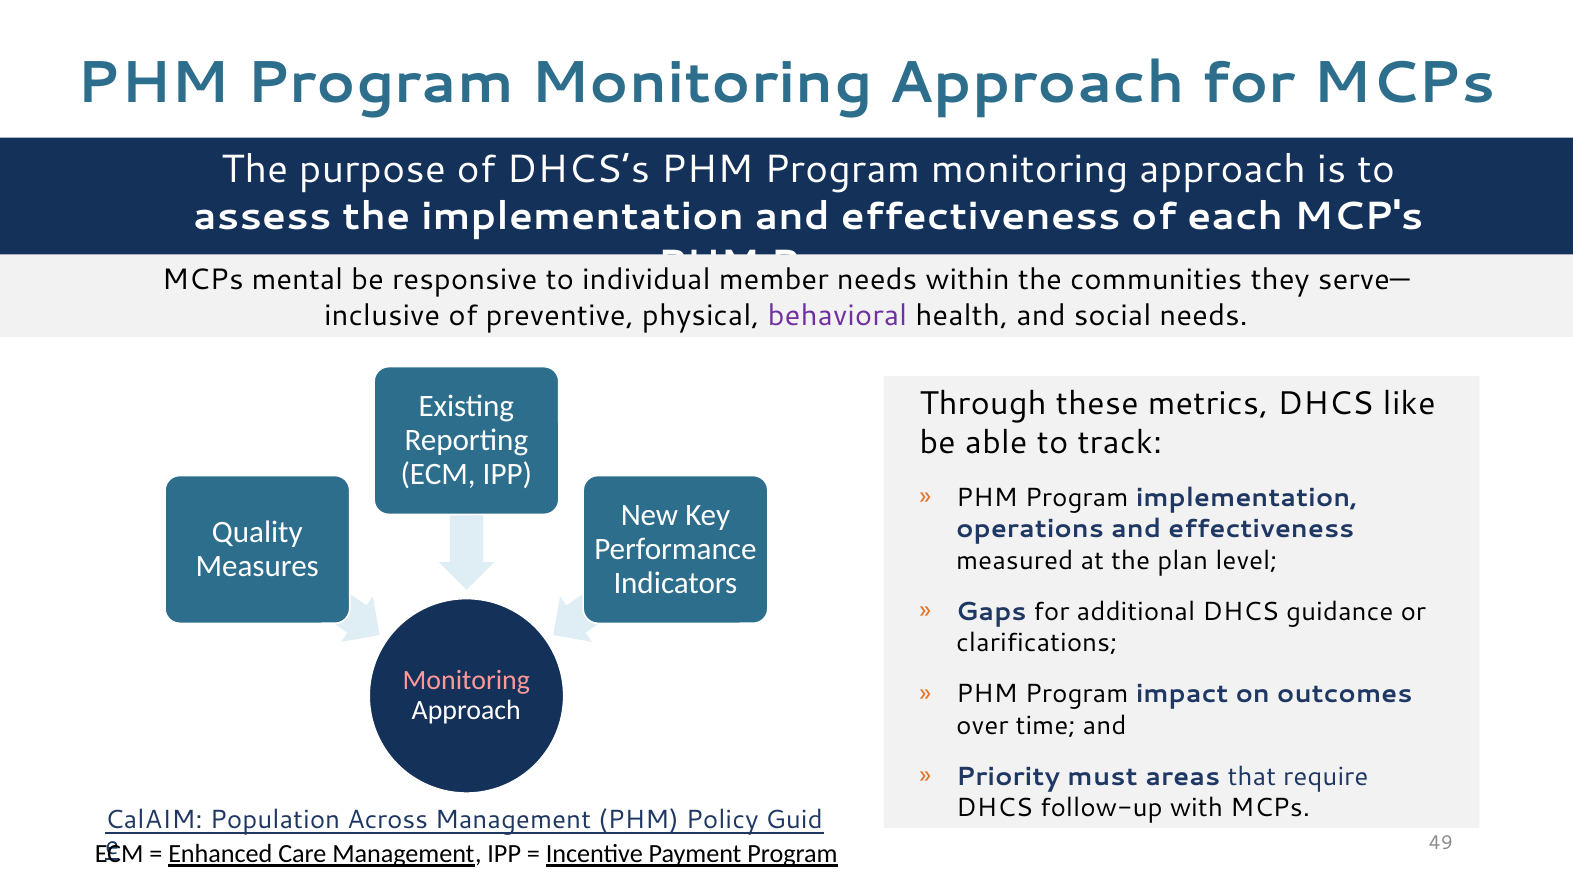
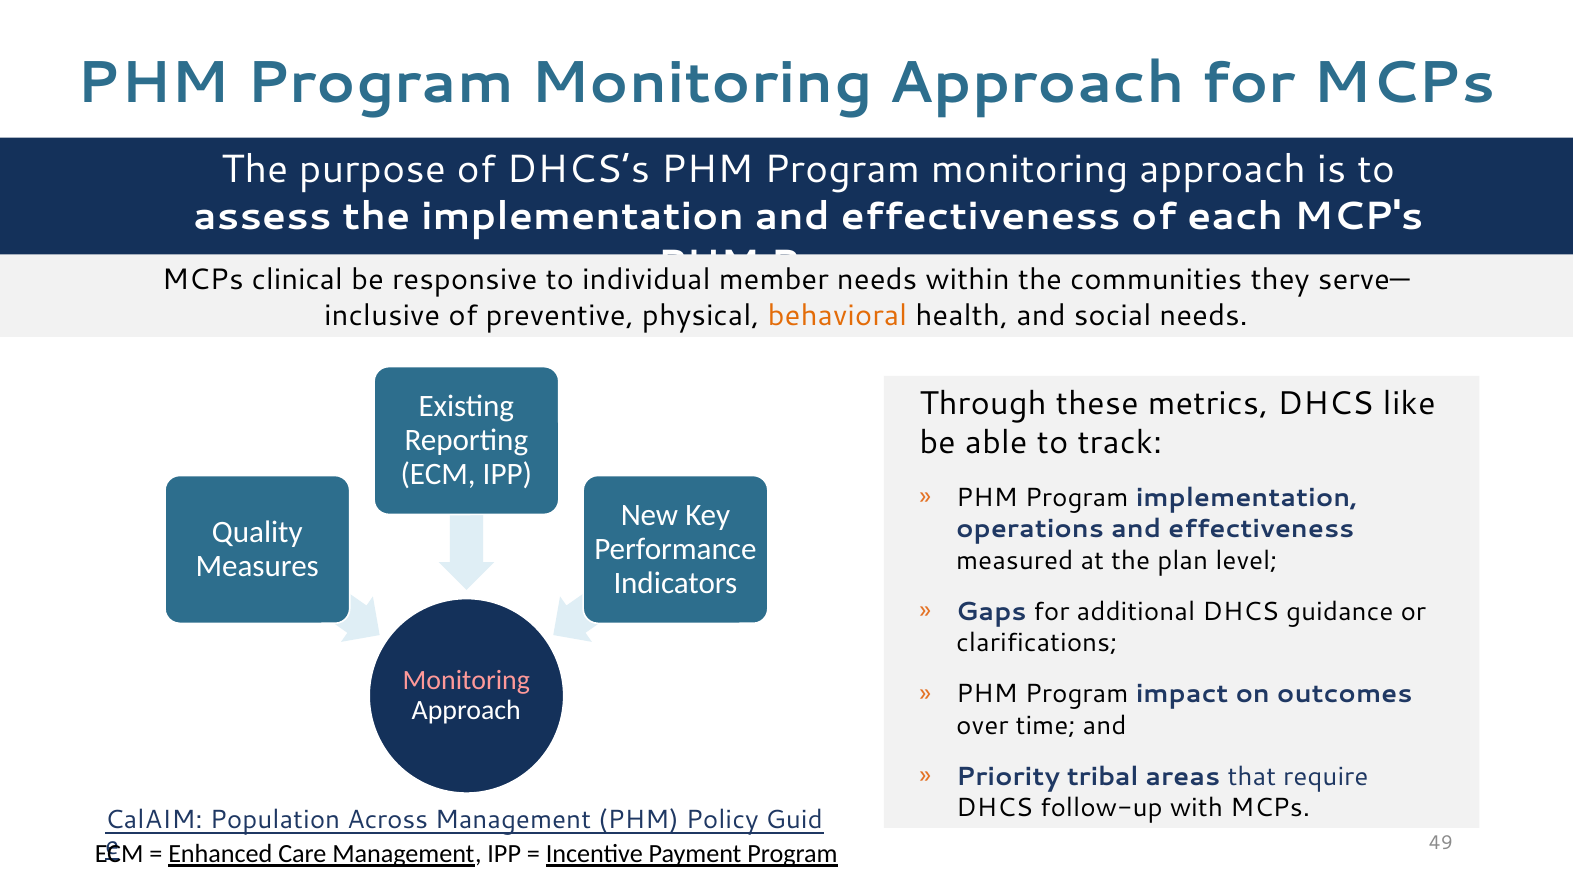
mental: mental -> clinical
behavioral colour: purple -> orange
must: must -> tribal
